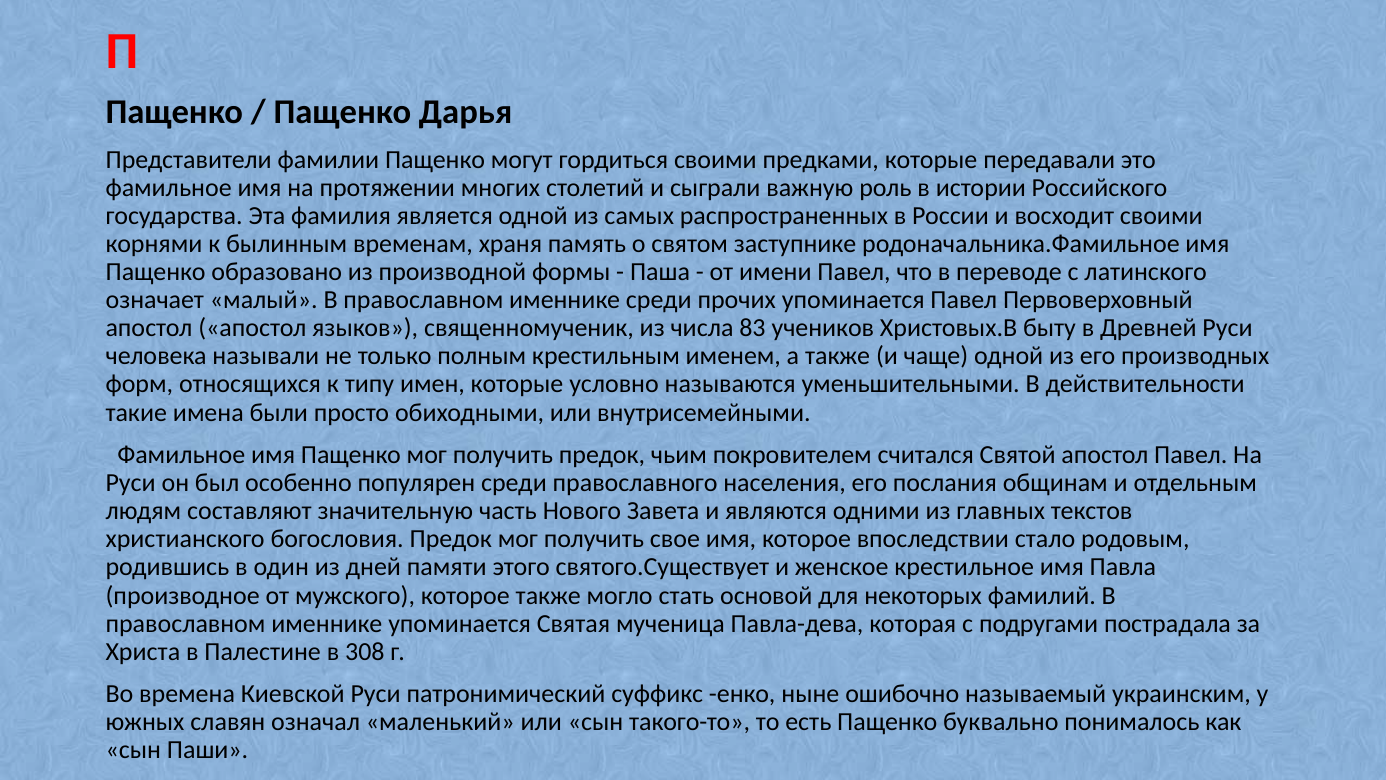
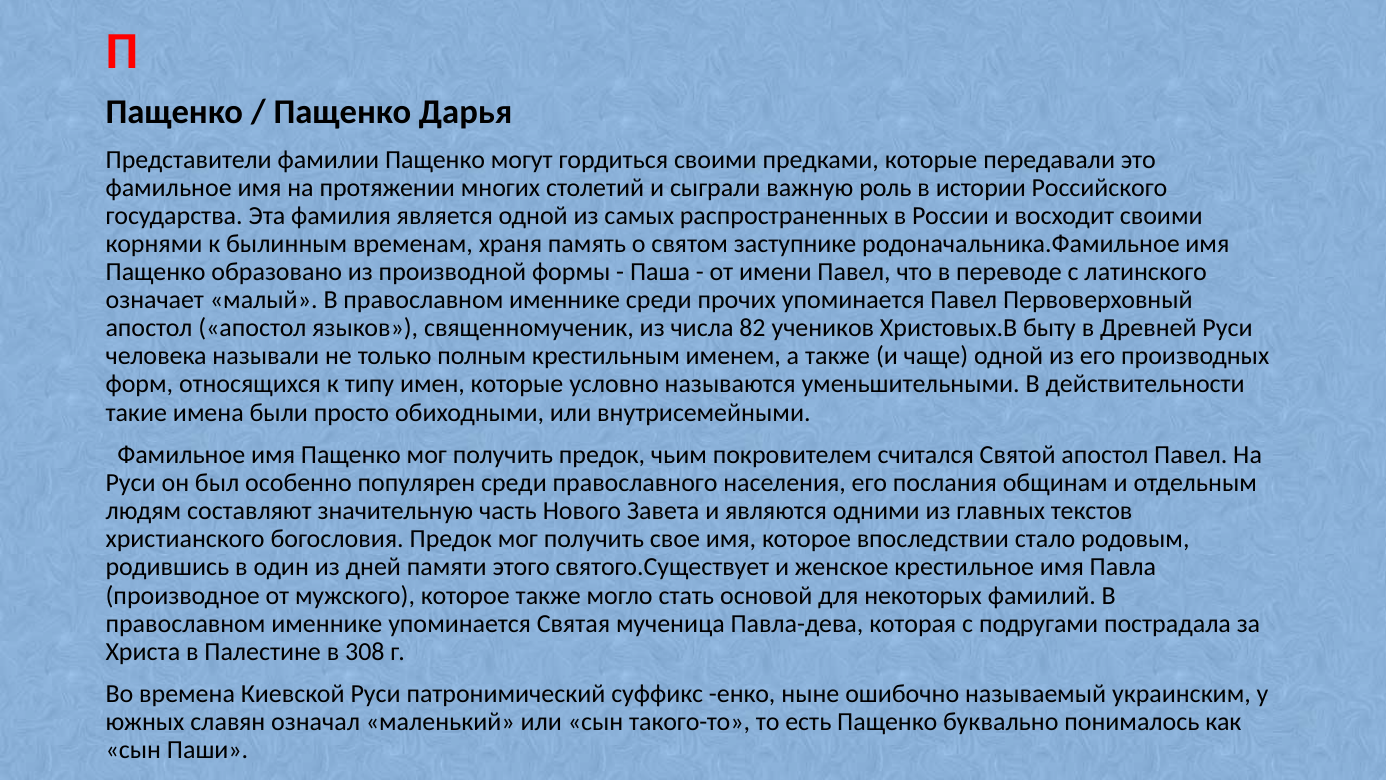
83: 83 -> 82
